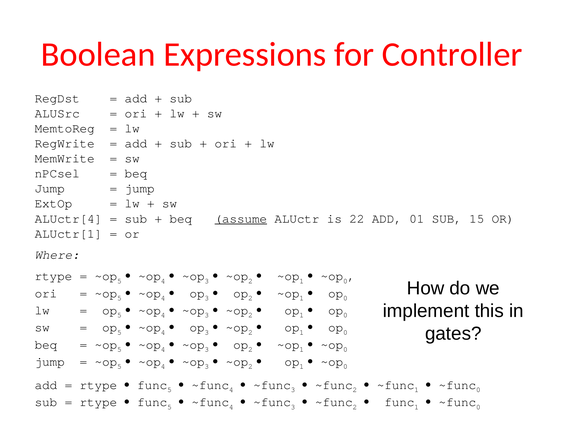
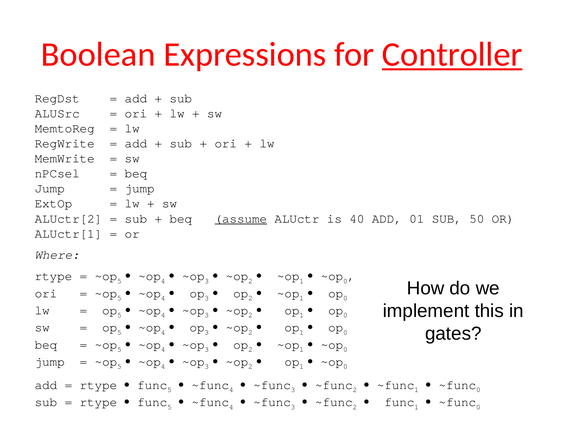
Controller underline: none -> present
ALUctr[4: ALUctr[4 -> ALUctr[2
22: 22 -> 40
15: 15 -> 50
